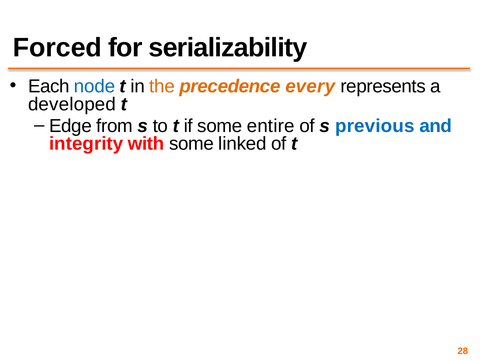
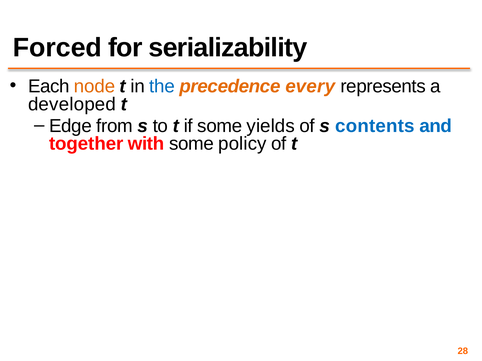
node colour: blue -> orange
the colour: orange -> blue
entire: entire -> yields
previous: previous -> contents
integrity: integrity -> together
linked: linked -> policy
